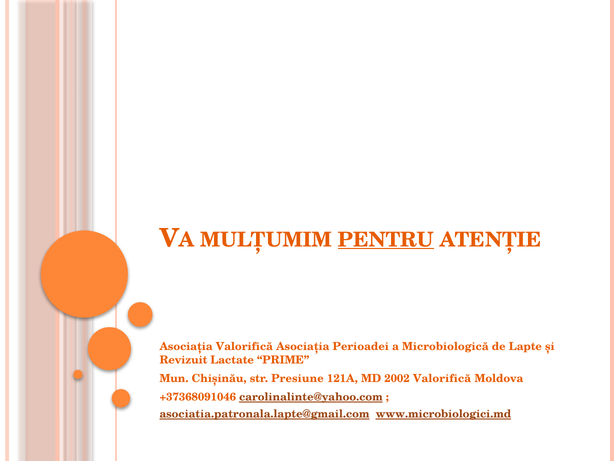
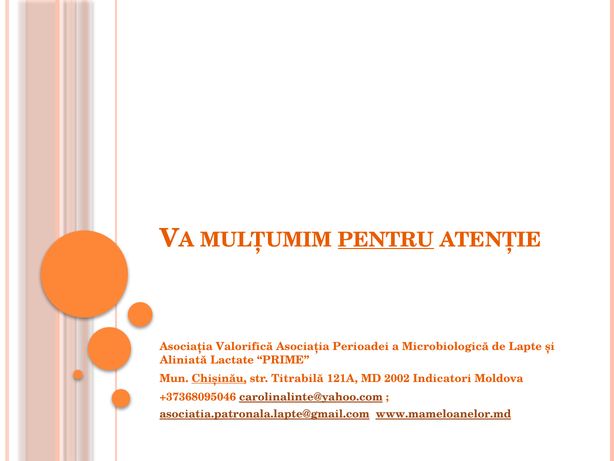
Revizuit: Revizuit -> Aliniată
Chișinău underline: none -> present
Presiune: Presiune -> Titrabilă
2002 Valorifică: Valorifică -> Indicatori
+37368091046: +37368091046 -> +37368095046
www.microbiologici.md: www.microbiologici.md -> www.mameloanelor.md
